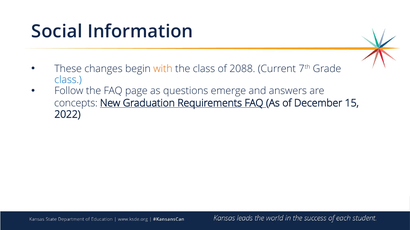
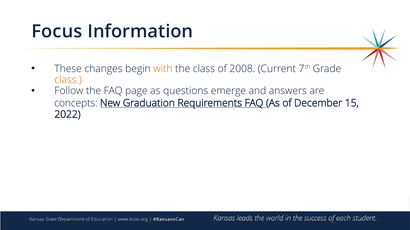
Social: Social -> Focus
2088: 2088 -> 2008
class at (68, 80) colour: blue -> orange
